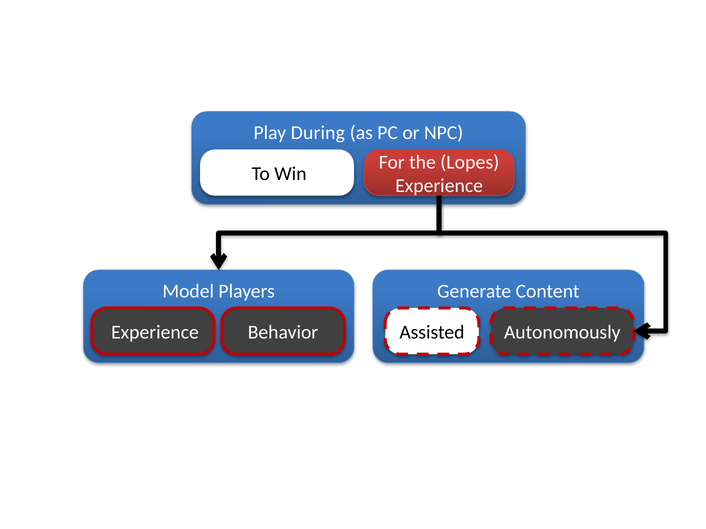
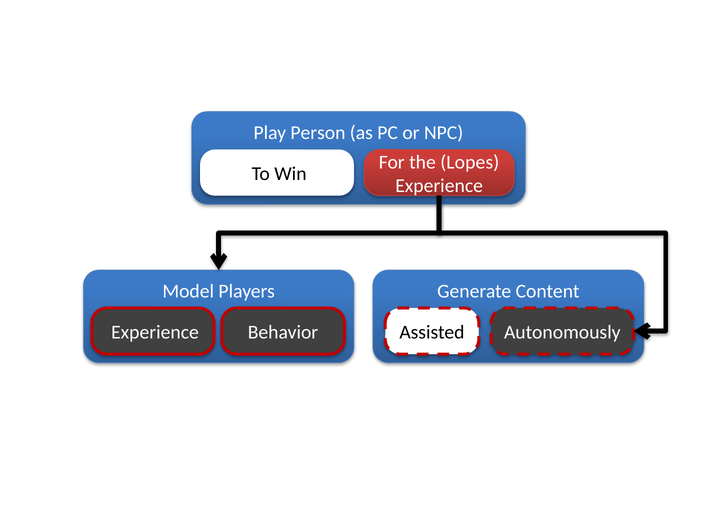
During: During -> Person
